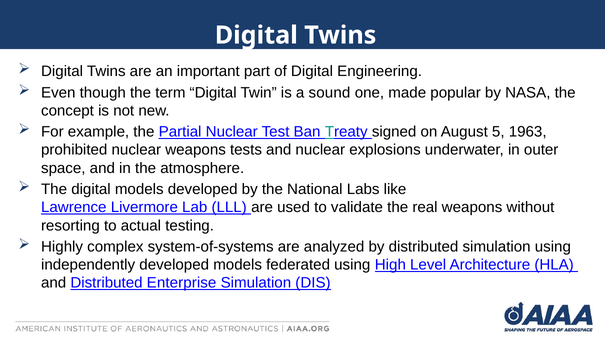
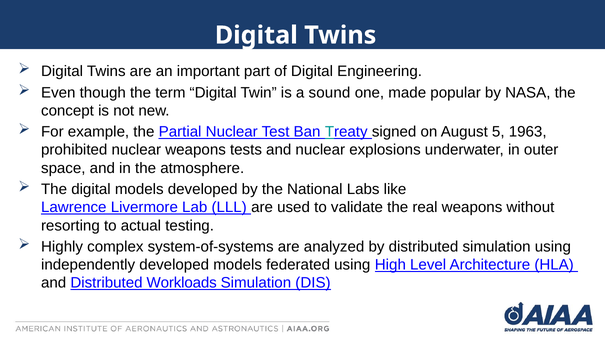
Enterprise: Enterprise -> Workloads
